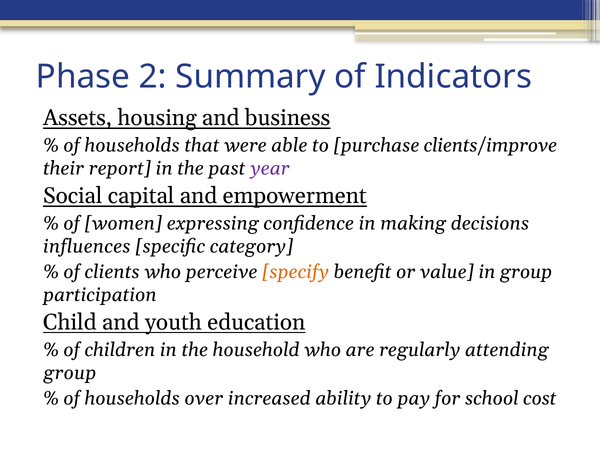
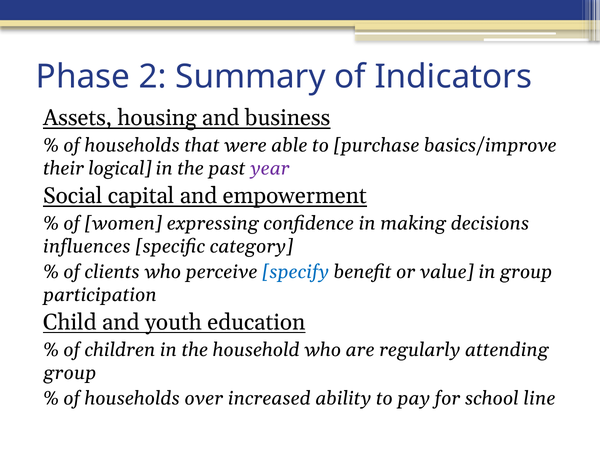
clients/improve: clients/improve -> basics/improve
report: report -> logical
specify colour: orange -> blue
cost: cost -> line
